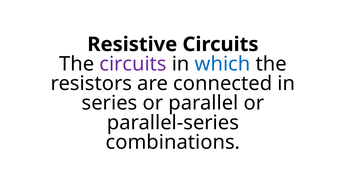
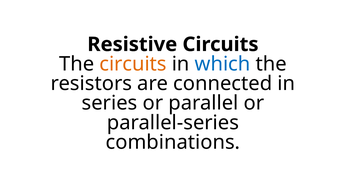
circuits at (133, 64) colour: purple -> orange
